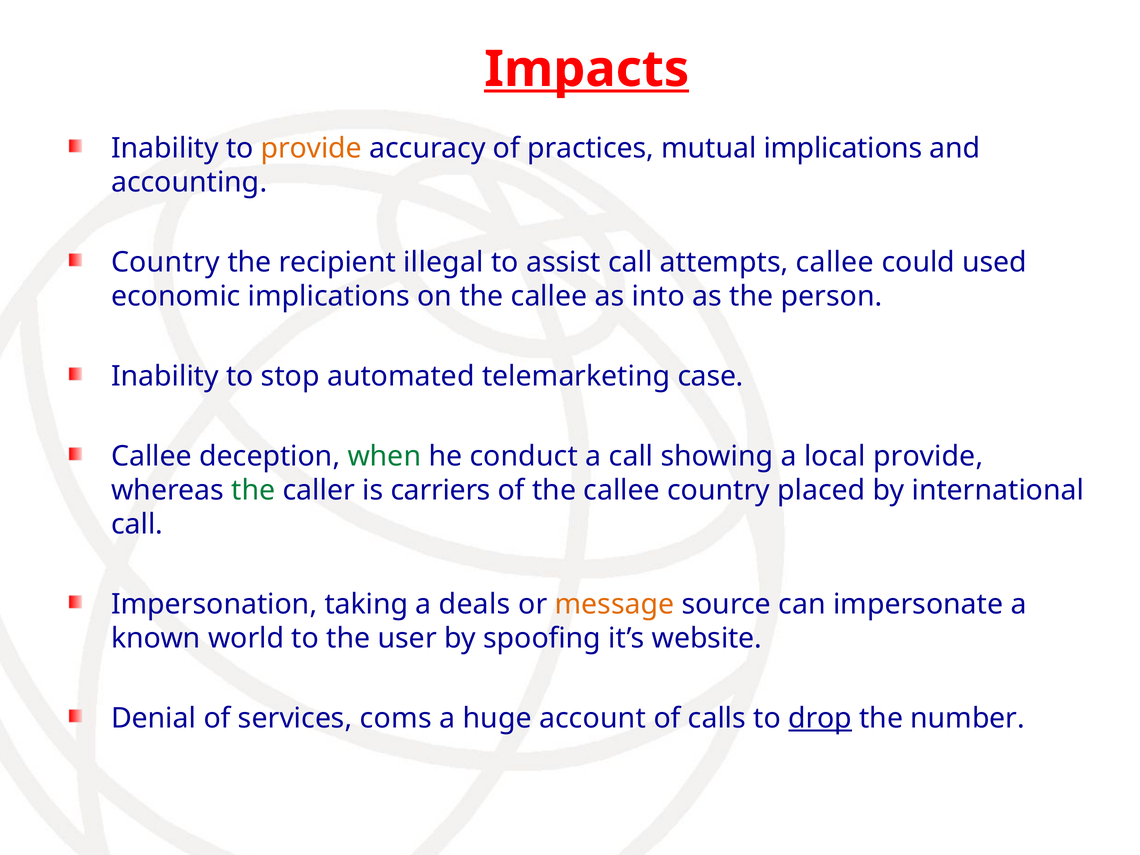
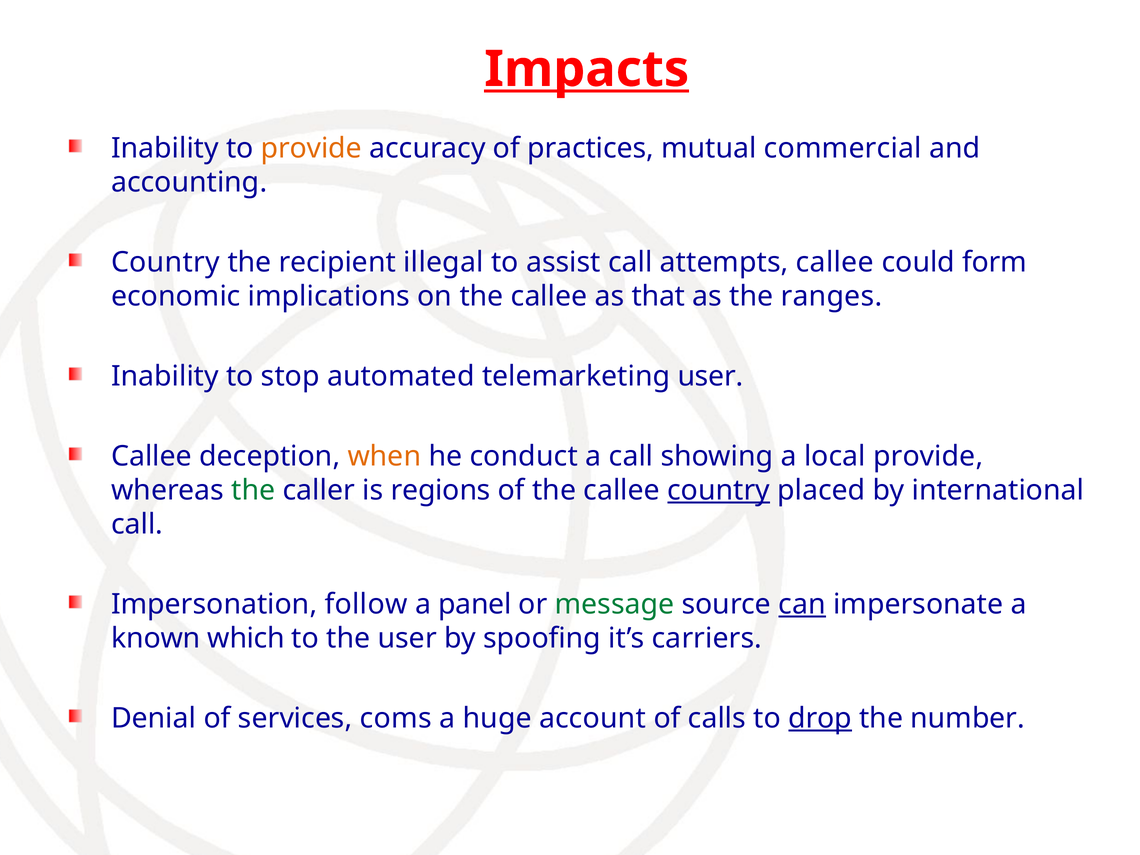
mutual implications: implications -> commercial
used: used -> form
into: into -> that
person: person -> ranges
telemarketing case: case -> user
when colour: green -> orange
carriers: carriers -> regions
country at (719, 490) underline: none -> present
taking: taking -> follow
deals: deals -> panel
message colour: orange -> green
can underline: none -> present
world: world -> which
website: website -> carriers
